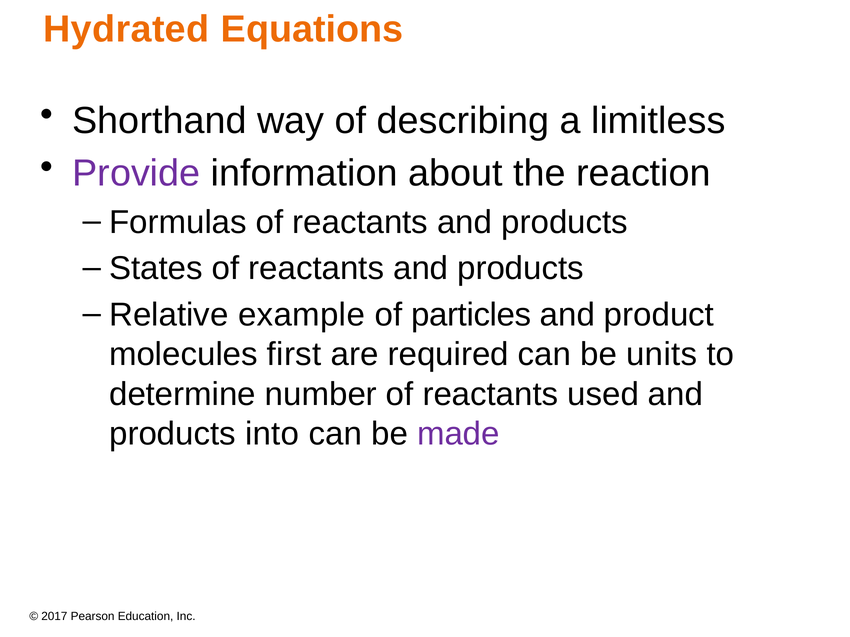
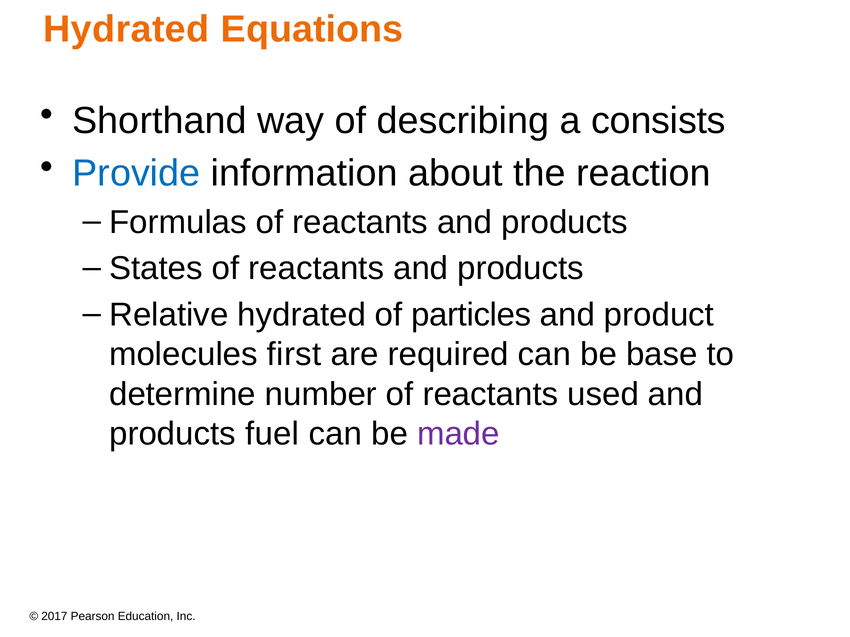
limitless: limitless -> consists
Provide colour: purple -> blue
Relative example: example -> hydrated
units: units -> base
into: into -> fuel
